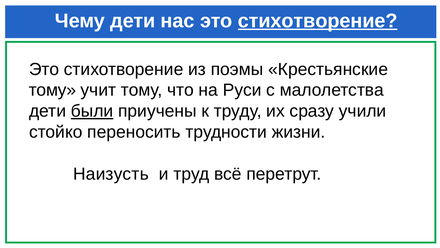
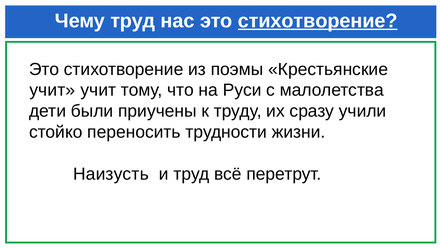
Чему дети: дети -> труд
тому at (53, 90): тому -> учит
были underline: present -> none
